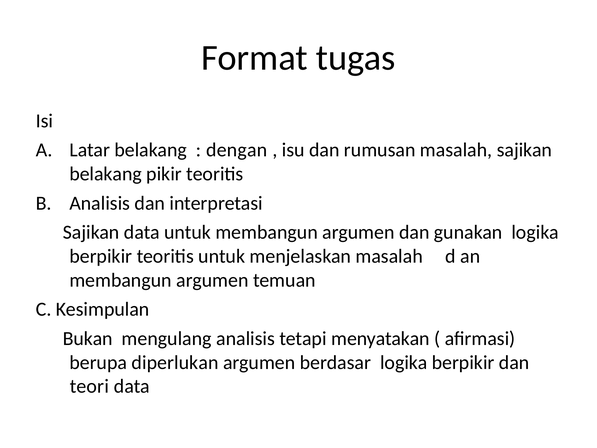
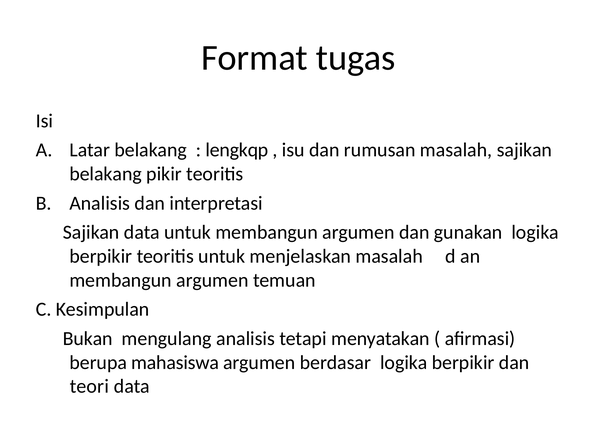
dengan: dengan -> lengkqp
diperlukan: diperlukan -> mahasiswa
